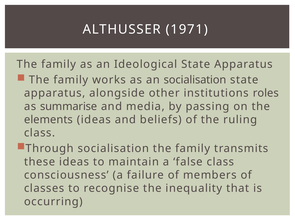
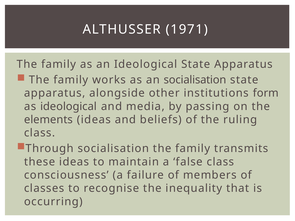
roles: roles -> form
as summarise: summarise -> ideological
